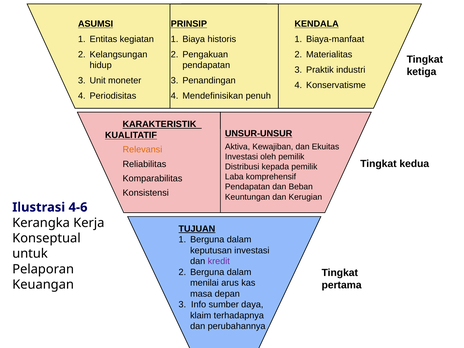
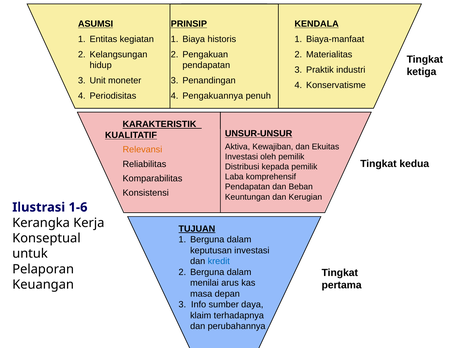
Mendefinisikan: Mendefinisikan -> Pengakuannya
4-6: 4-6 -> 1-6
kredit colour: purple -> blue
